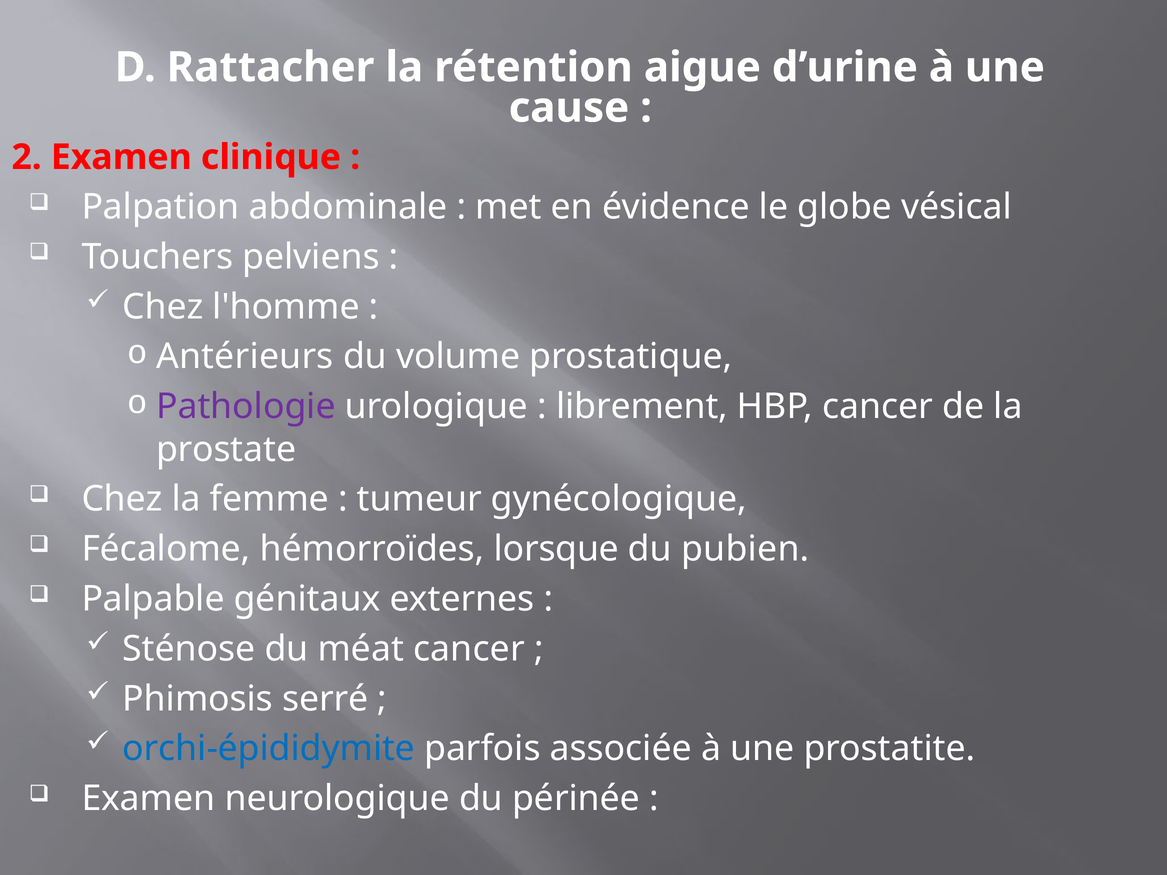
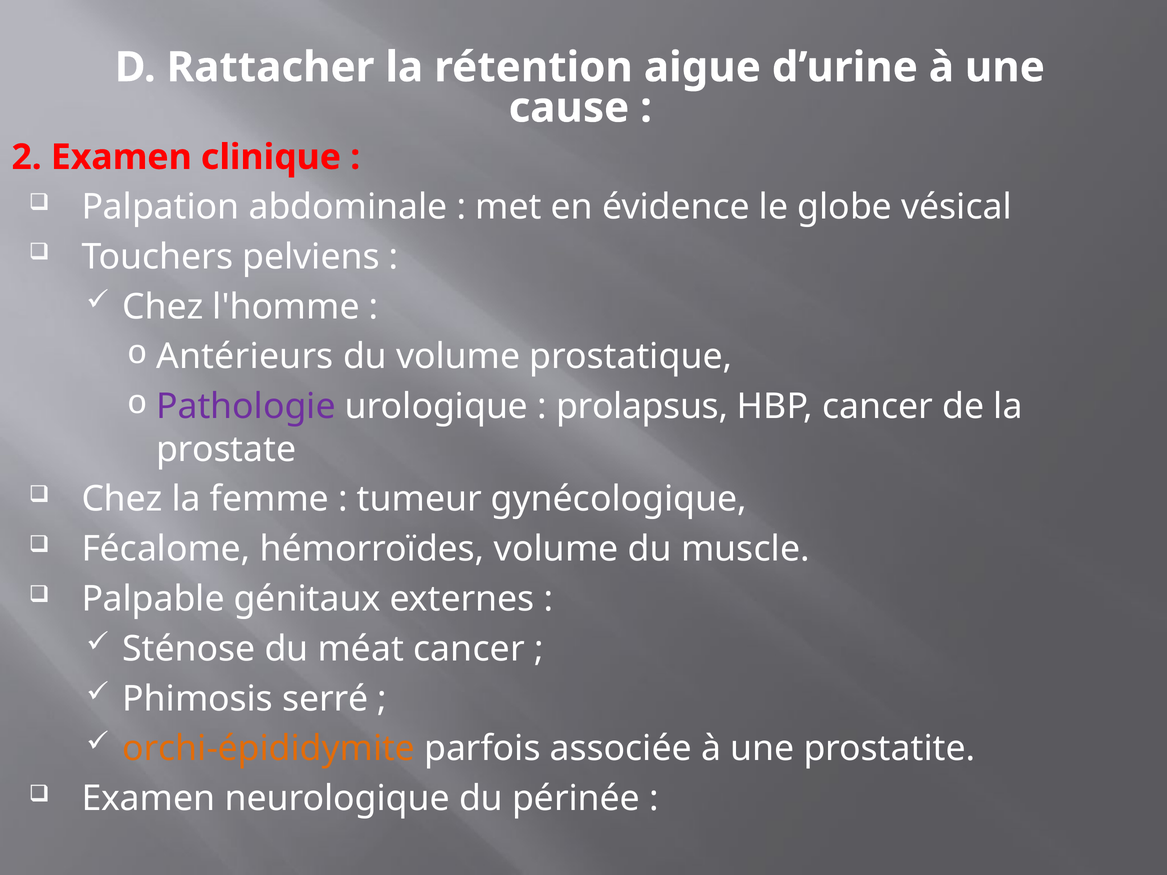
librement: librement -> prolapsus
hémorroïdes lorsque: lorsque -> volume
pubien: pubien -> muscle
orchi-épididymite colour: blue -> orange
